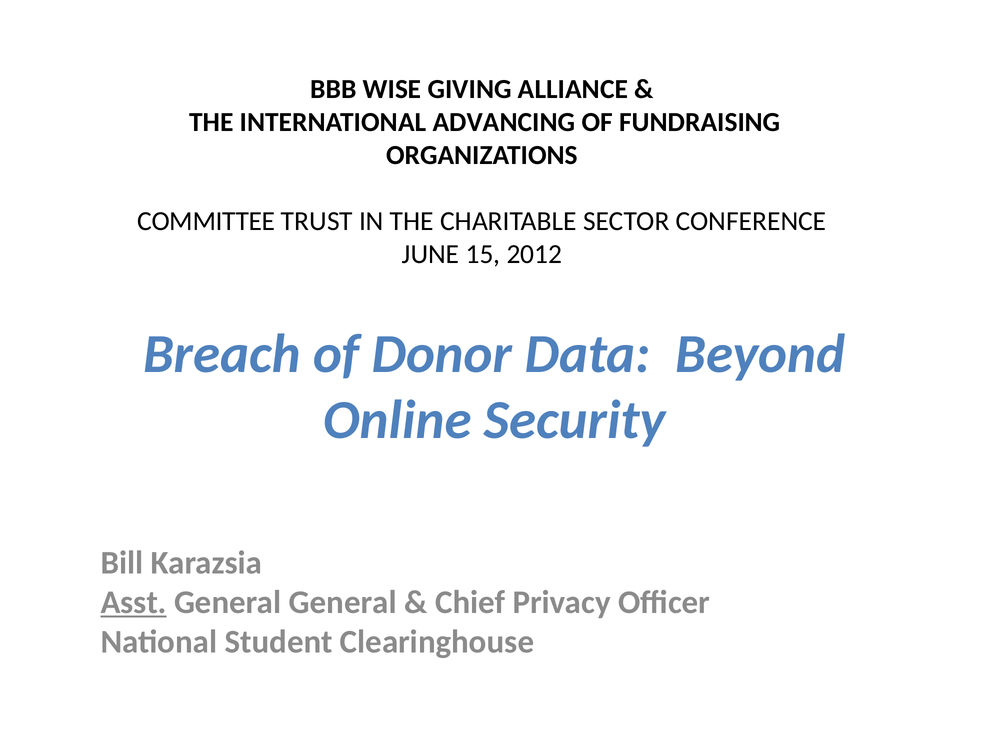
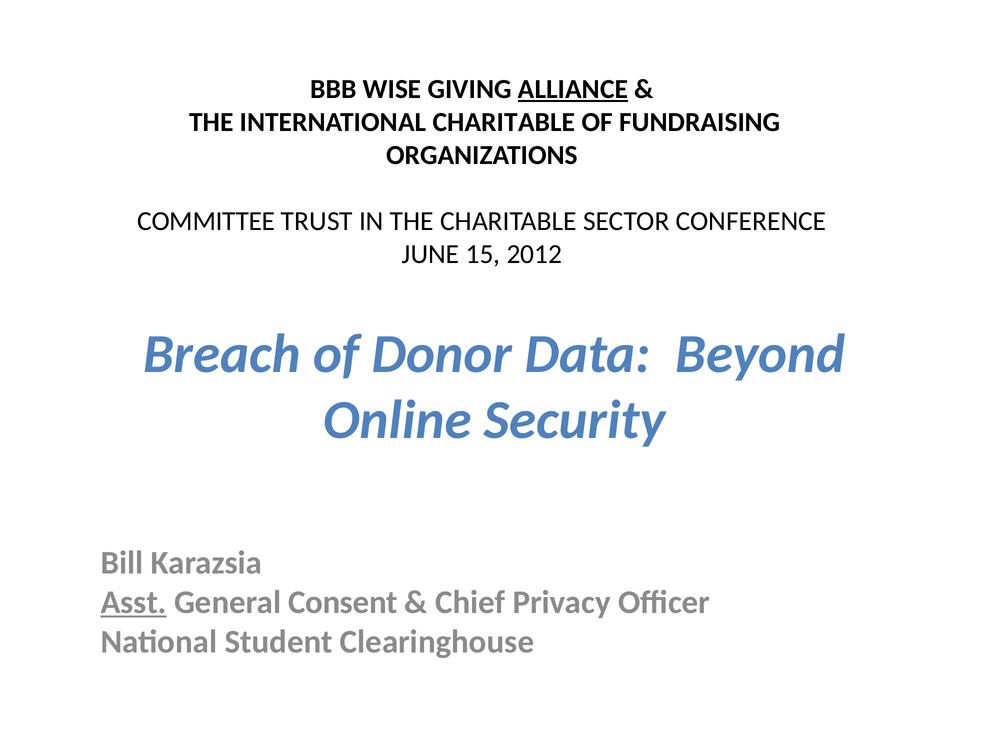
ALLIANCE underline: none -> present
INTERNATIONAL ADVANCING: ADVANCING -> CHARITABLE
General General: General -> Consent
